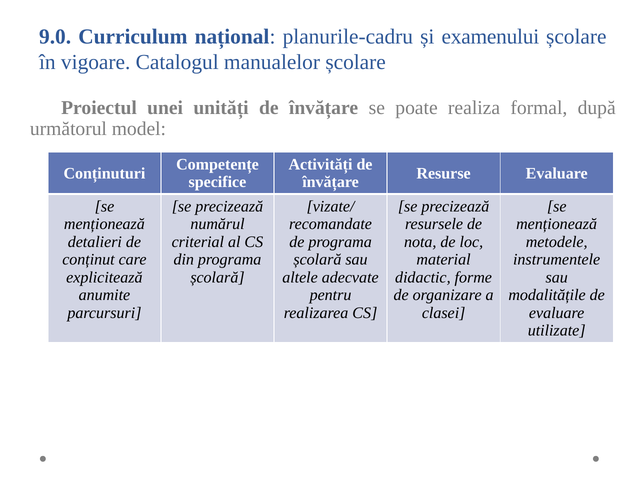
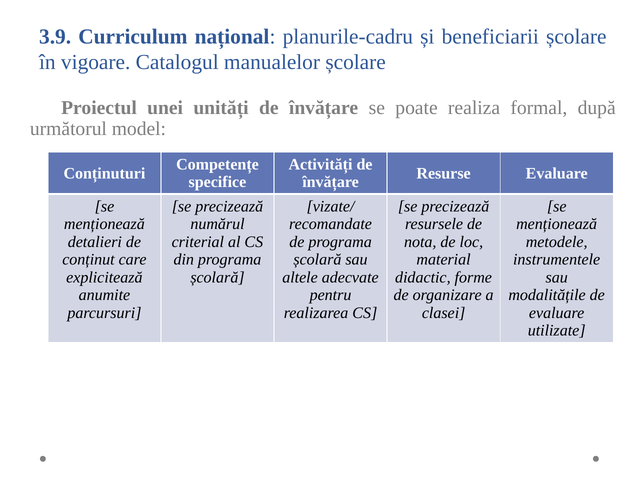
9.0: 9.0 -> 3.9
examenului: examenului -> beneficiarii
